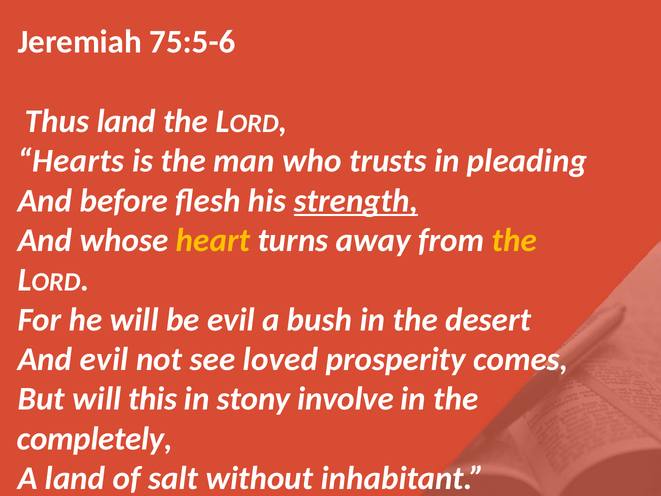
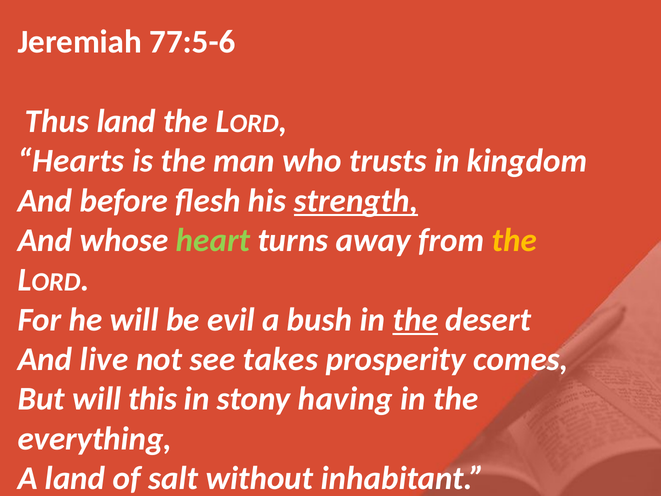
75:5-6: 75:5-6 -> 77:5-6
pleading: pleading -> kingdom
heart colour: yellow -> light green
the at (415, 320) underline: none -> present
And evil: evil -> live
loved: loved -> takes
involve: involve -> having
completely: completely -> everything
